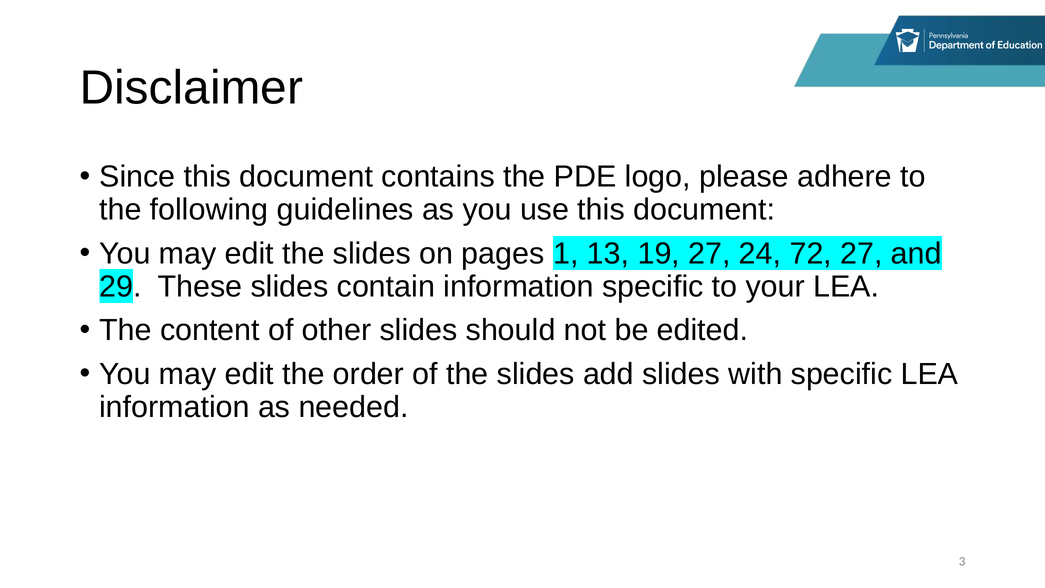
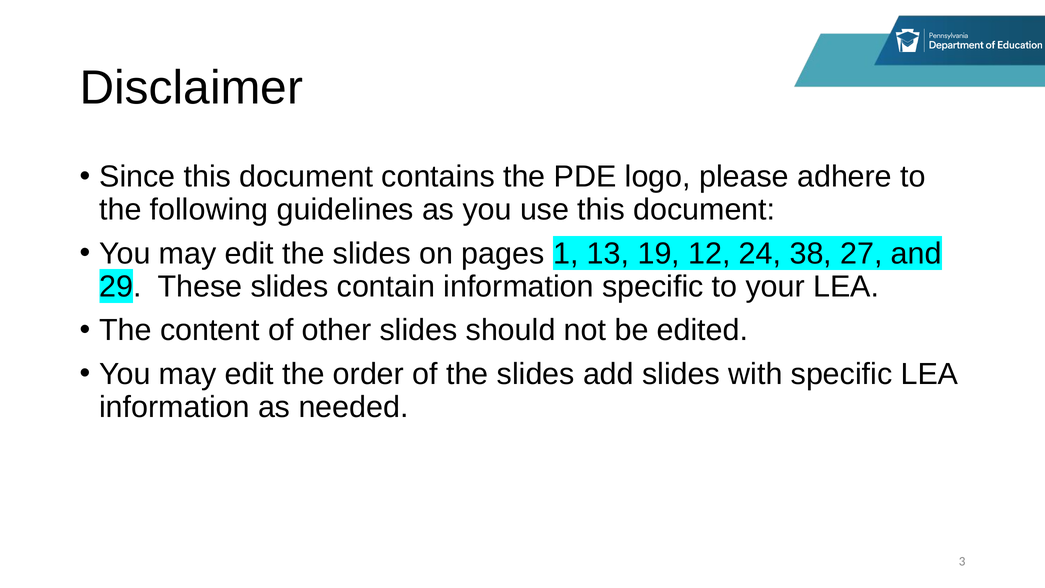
19 27: 27 -> 12
72: 72 -> 38
